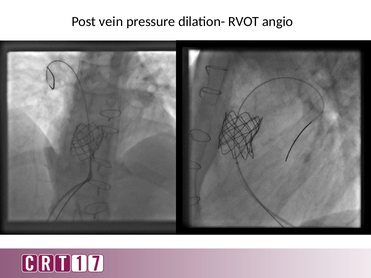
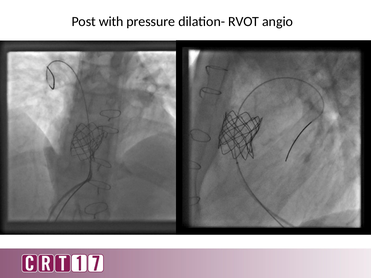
vein: vein -> with
